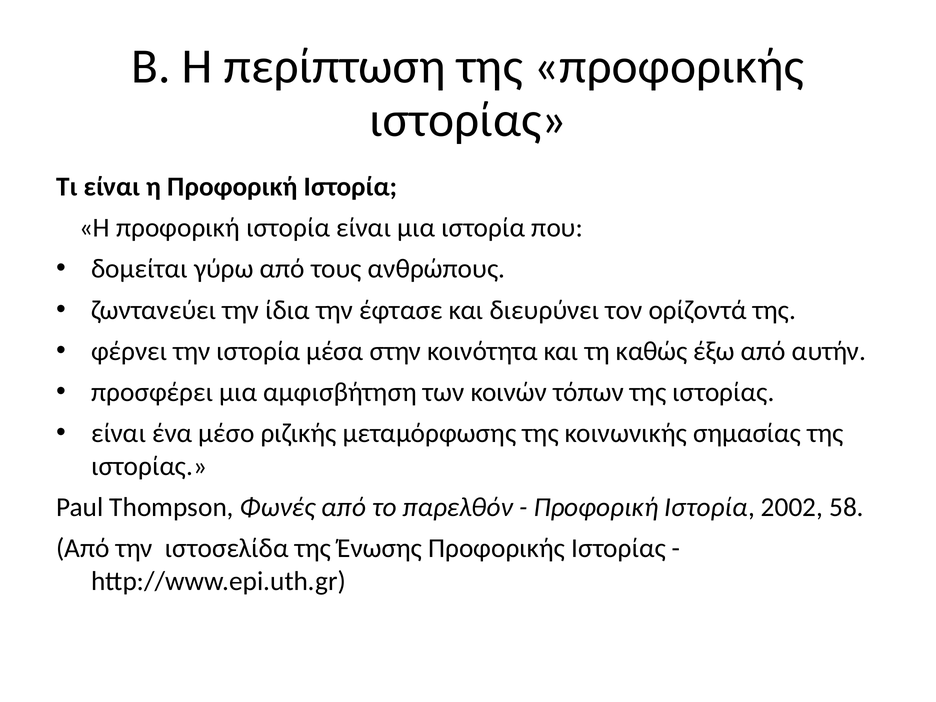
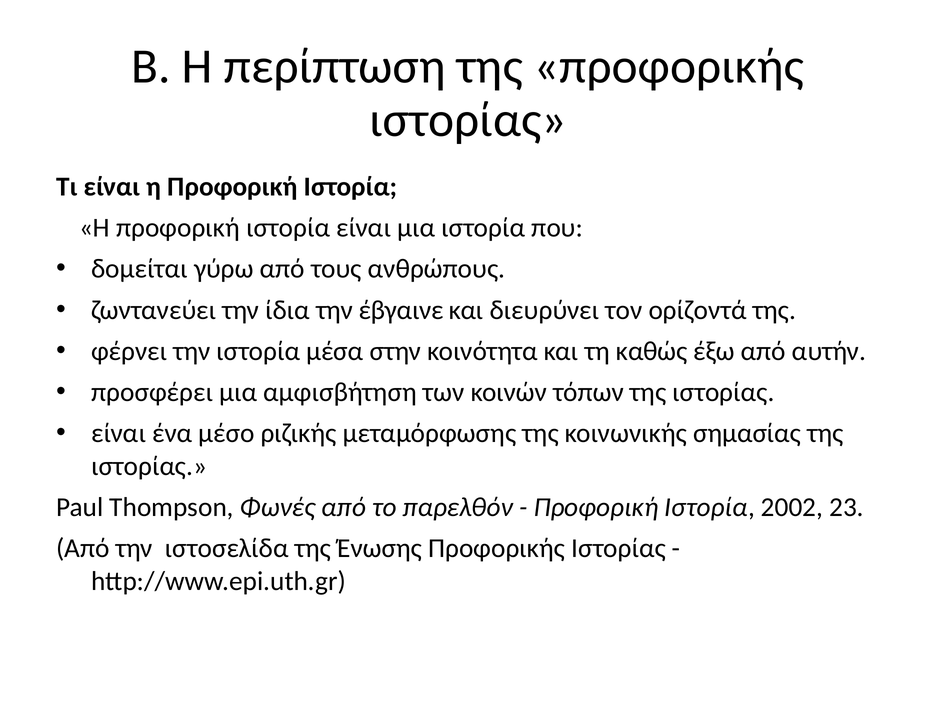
έφτασε: έφτασε -> έβγαινε
58: 58 -> 23
